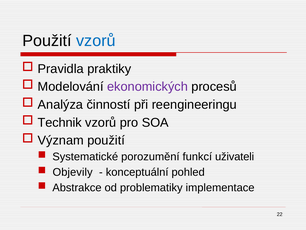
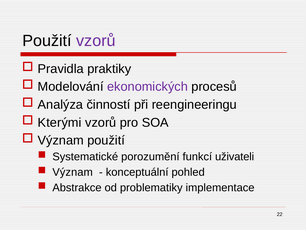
vzorů at (96, 41) colour: blue -> purple
Technik: Technik -> Kterými
Objevily at (73, 172): Objevily -> Význam
